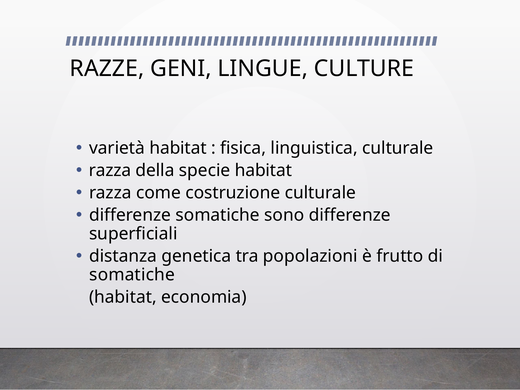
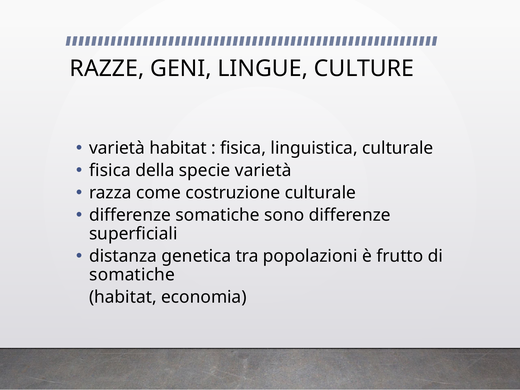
razza at (110, 171): razza -> fisica
specie habitat: habitat -> varietà
